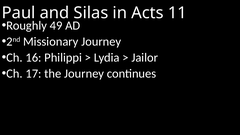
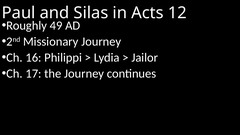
11: 11 -> 12
